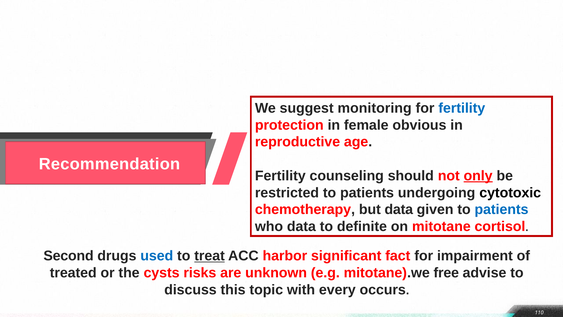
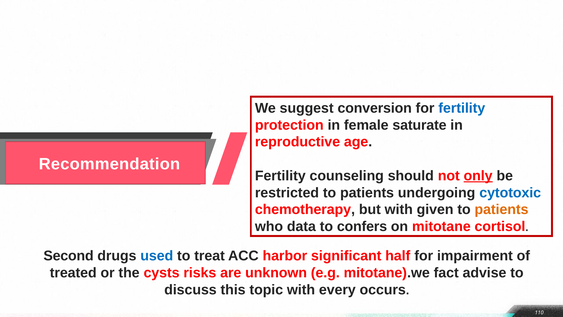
monitoring: monitoring -> conversion
obvious: obvious -> saturate
cytotoxic colour: black -> blue
but data: data -> with
patients at (502, 209) colour: blue -> orange
definite: definite -> confers
treat underline: present -> none
fact: fact -> half
free: free -> fact
